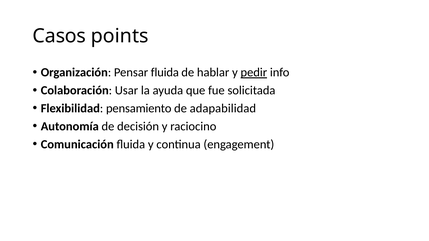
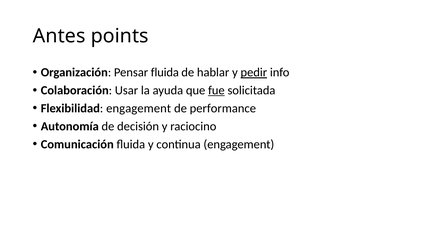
Casos: Casos -> Antes
fue underline: none -> present
Flexibilidad pensamiento: pensamiento -> engagement
adapabilidad: adapabilidad -> performance
